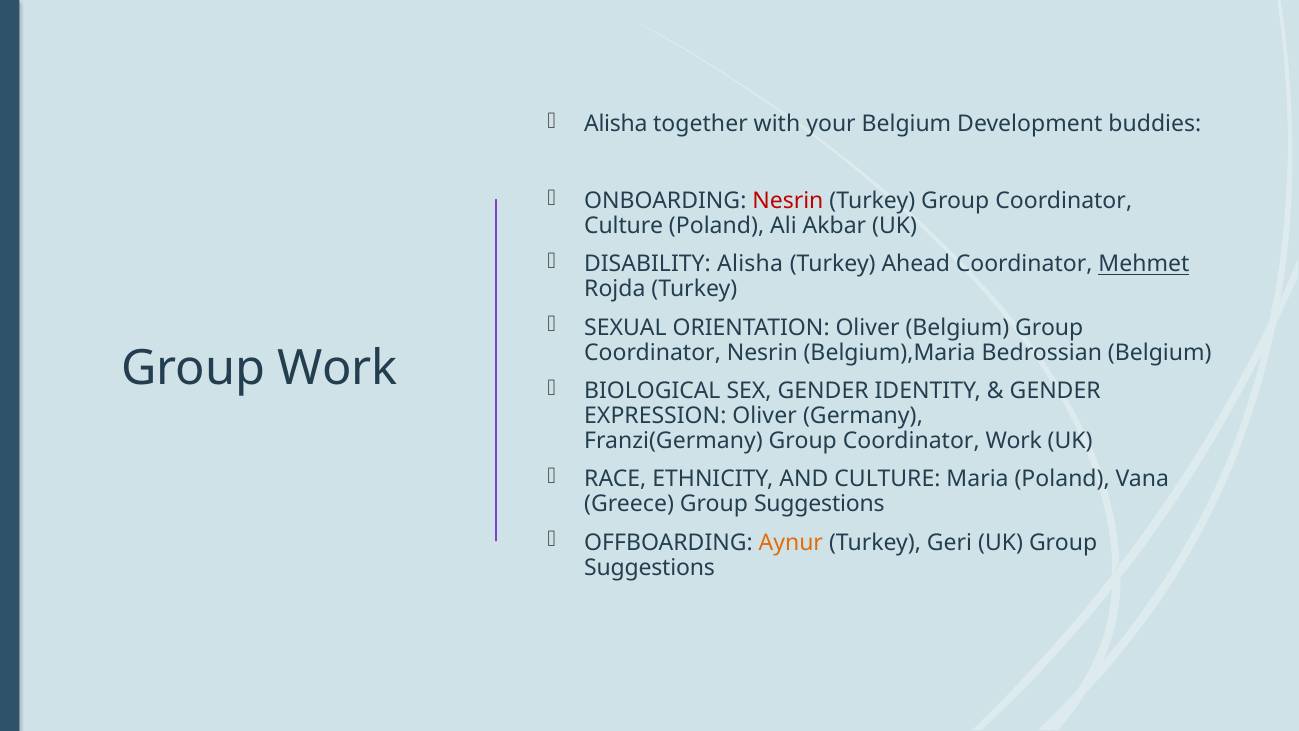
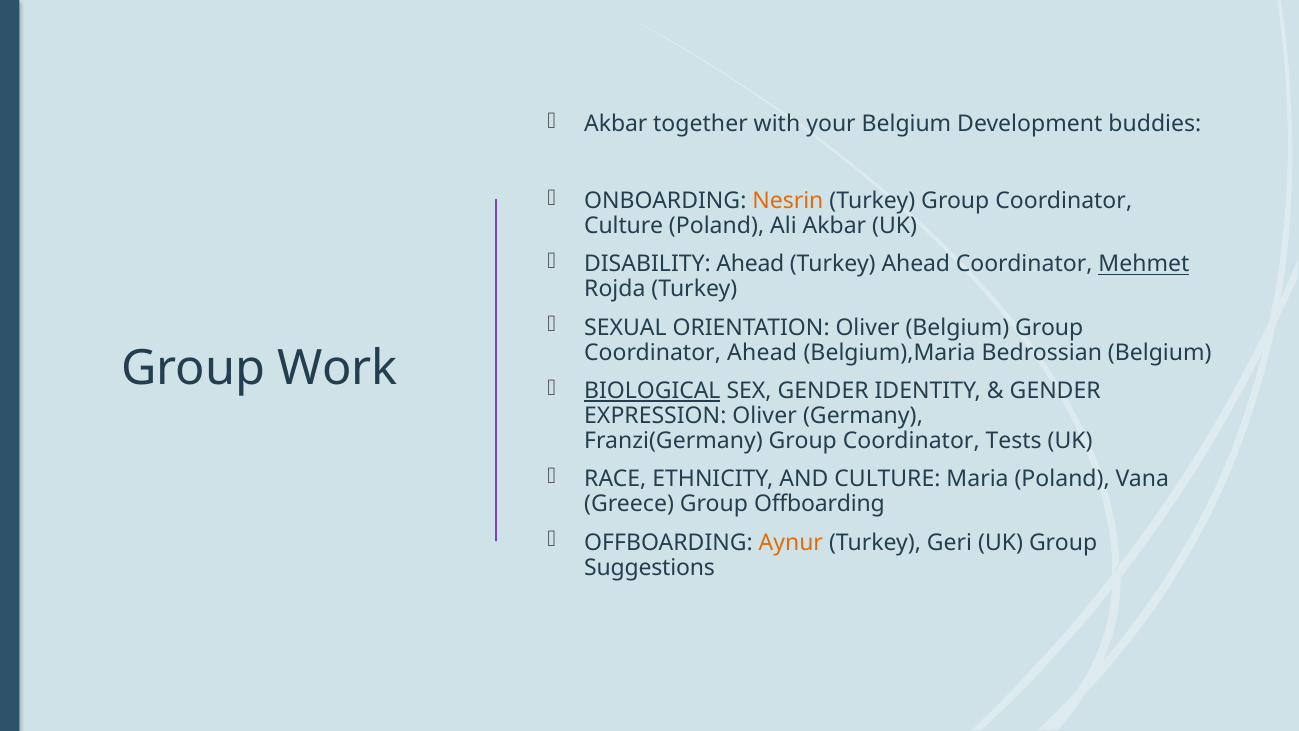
Alisha at (616, 124): Alisha -> Akbar
Nesrin at (788, 201) colour: red -> orange
DISABILITY Alisha: Alisha -> Ahead
Coordinator Nesrin: Nesrin -> Ahead
BIOLOGICAL underline: none -> present
Coordinator Work: Work -> Tests
Greece Group Suggestions: Suggestions -> Offboarding
